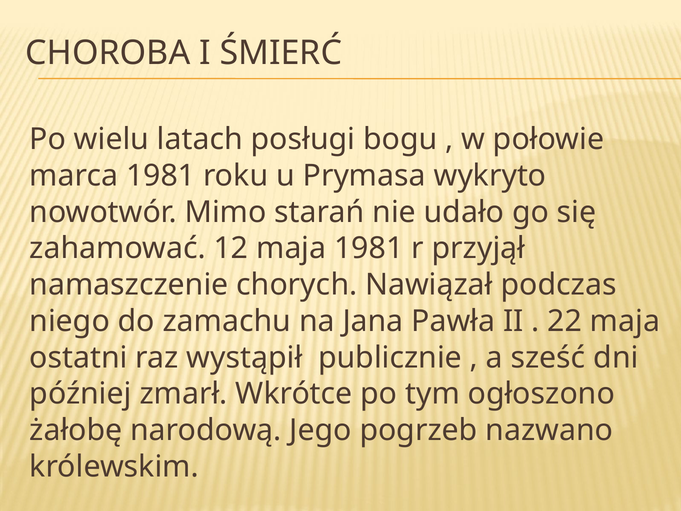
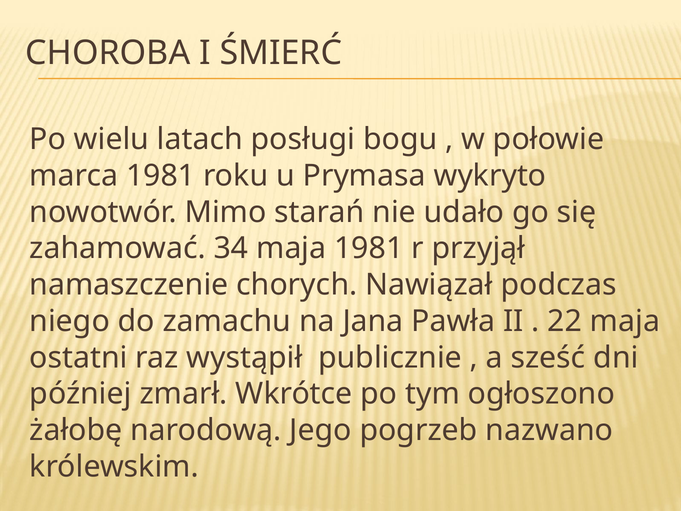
12: 12 -> 34
